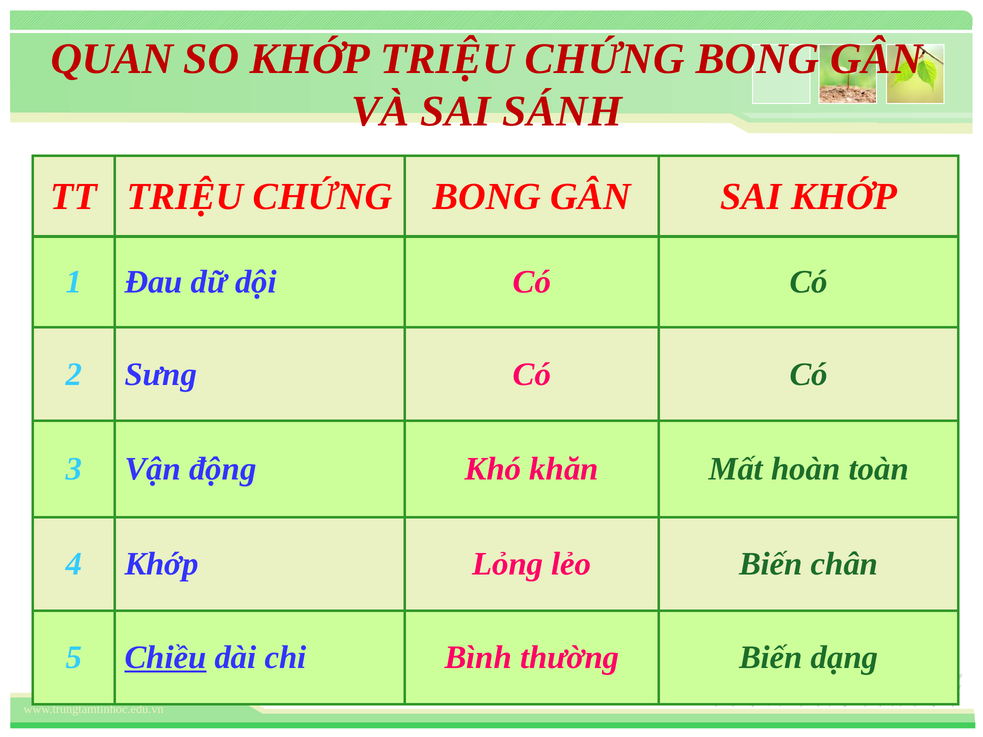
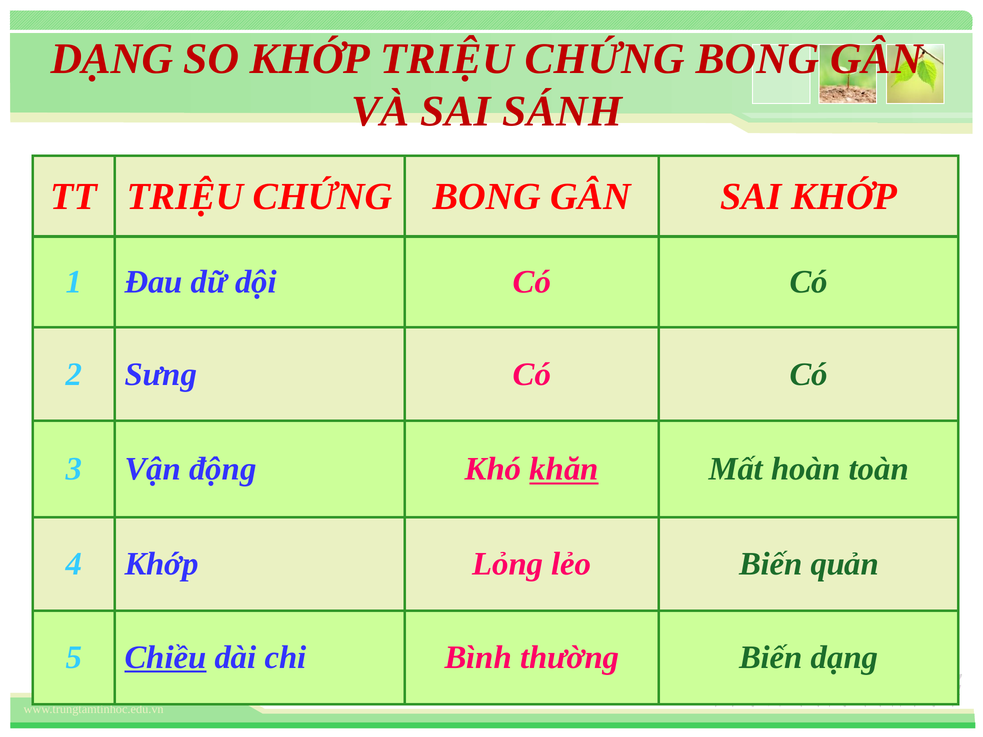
QUAN at (112, 59): QUAN -> DẠNG
khăn underline: none -> present
chân: chân -> quản
